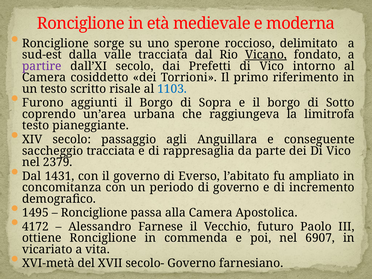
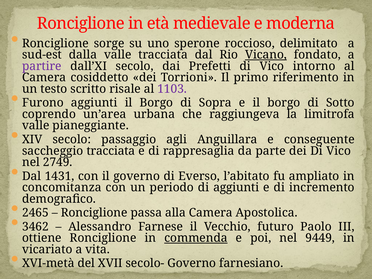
1103 colour: blue -> purple
testo at (36, 126): testo -> valle
2379: 2379 -> 2749
di governo: governo -> aggiunti
1495: 1495 -> 2465
4172: 4172 -> 3462
commenda underline: none -> present
6907: 6907 -> 9449
